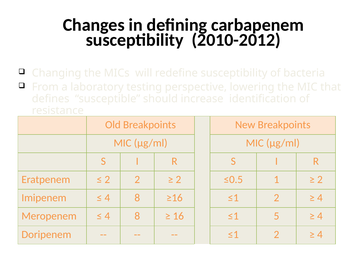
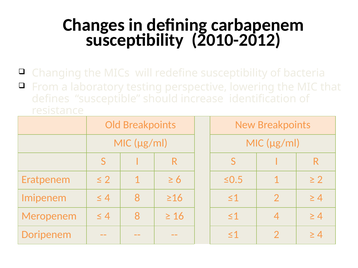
2 2: 2 -> 1
2 at (178, 180): 2 -> 6
≤1 5: 5 -> 4
